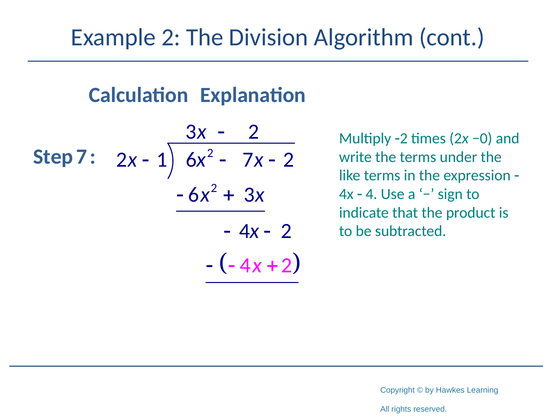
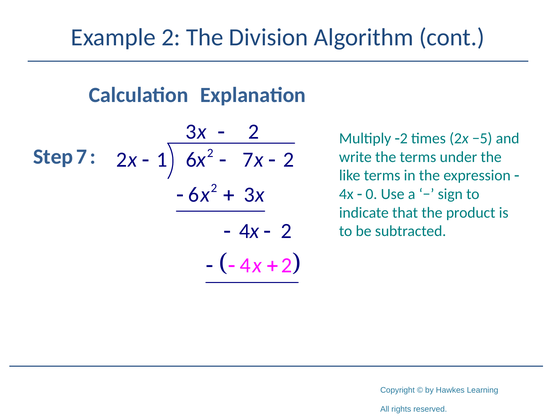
−0: −0 -> −5
4 at (371, 194): 4 -> 0
